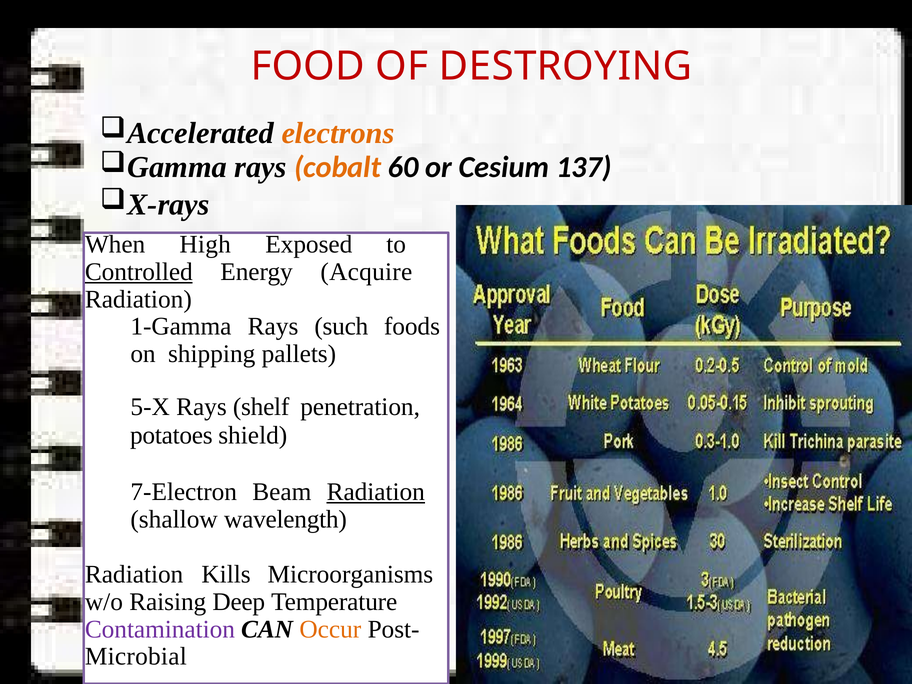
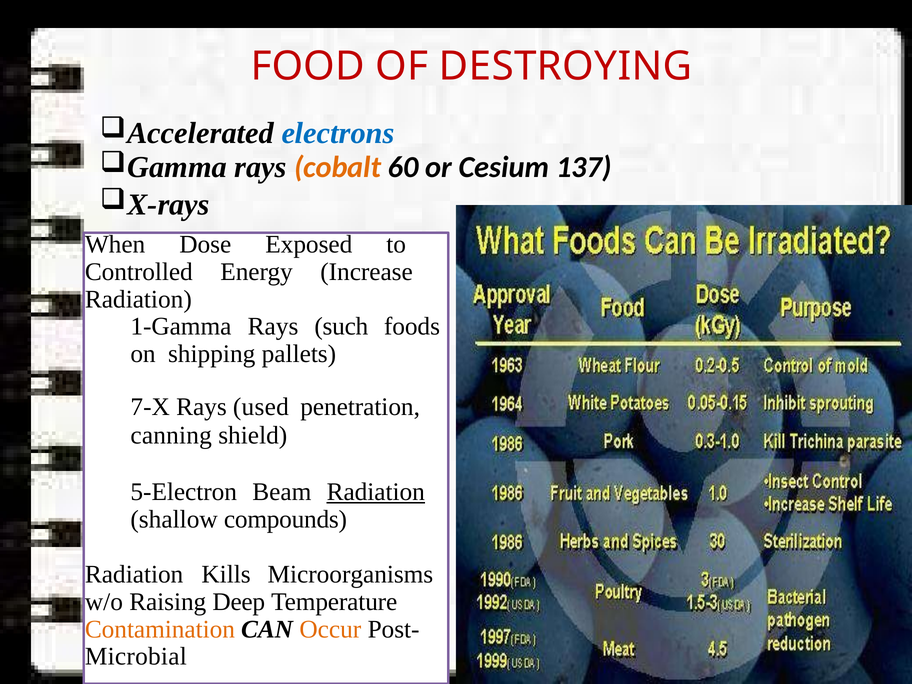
electrons colour: orange -> blue
High: High -> Dose
Controlled underline: present -> none
Acquire: Acquire -> Increase
5-X: 5-X -> 7-X
shelf: shelf -> used
potatoes: potatoes -> canning
7-Electron: 7-Electron -> 5-Electron
wavelength: wavelength -> compounds
Contamination colour: purple -> orange
